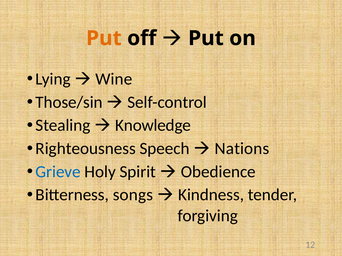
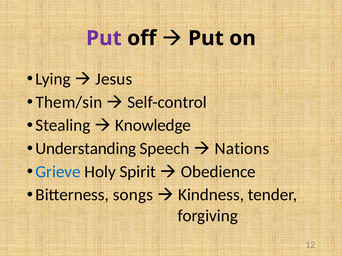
Put at (104, 38) colour: orange -> purple
Wine: Wine -> Jesus
Those/sin: Those/sin -> Them/sin
Righteousness: Righteousness -> Understanding
